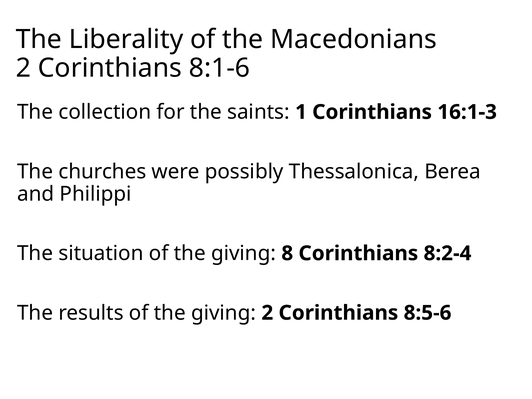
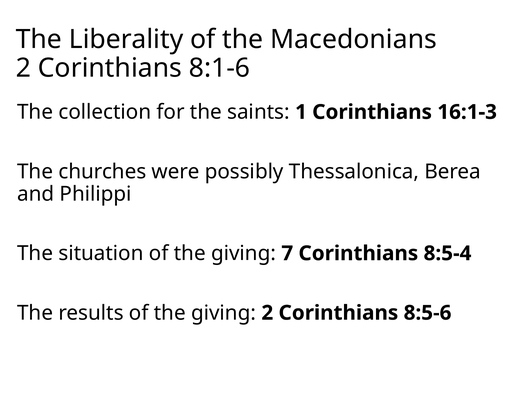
8: 8 -> 7
8:2-4: 8:2-4 -> 8:5-4
